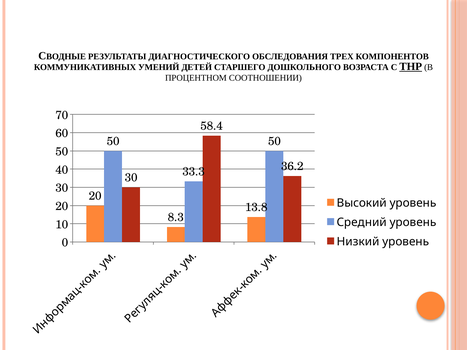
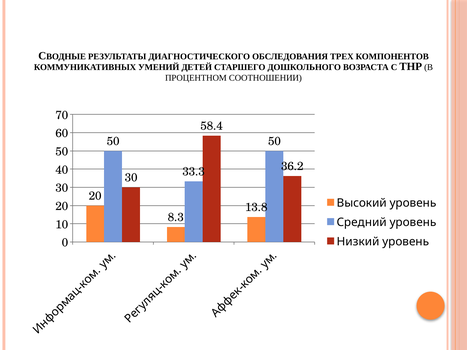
ТНР underline: present -> none
